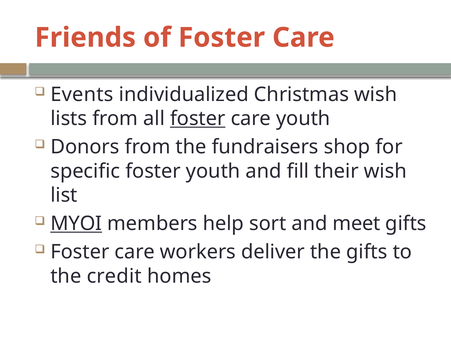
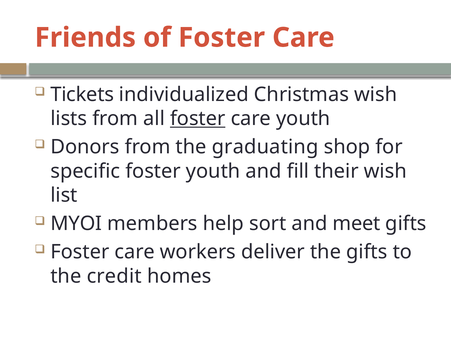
Events: Events -> Tickets
fundraisers: fundraisers -> graduating
MYOI underline: present -> none
